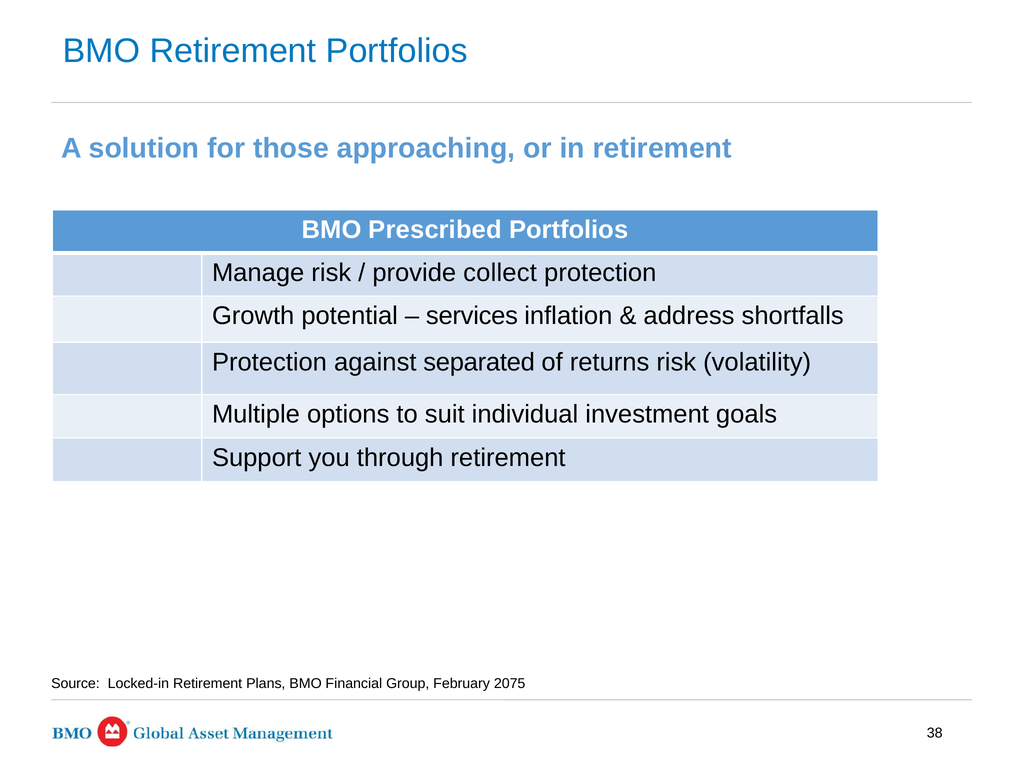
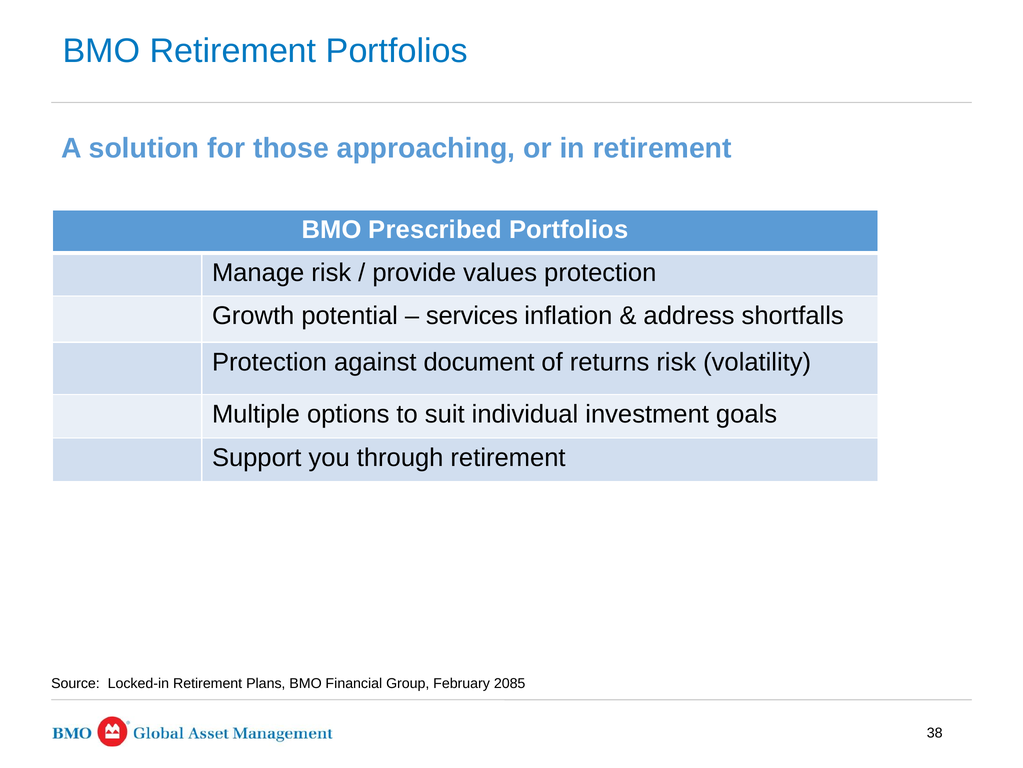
collect: collect -> values
separated: separated -> document
2075: 2075 -> 2085
